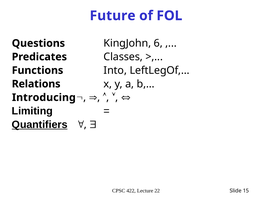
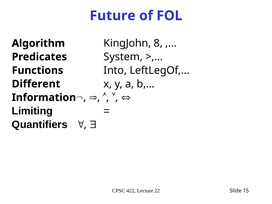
Questions: Questions -> Algorithm
6: 6 -> 8
Classes: Classes -> System
Relations: Relations -> Different
Introducing: Introducing -> Information
Quantifiers underline: present -> none
